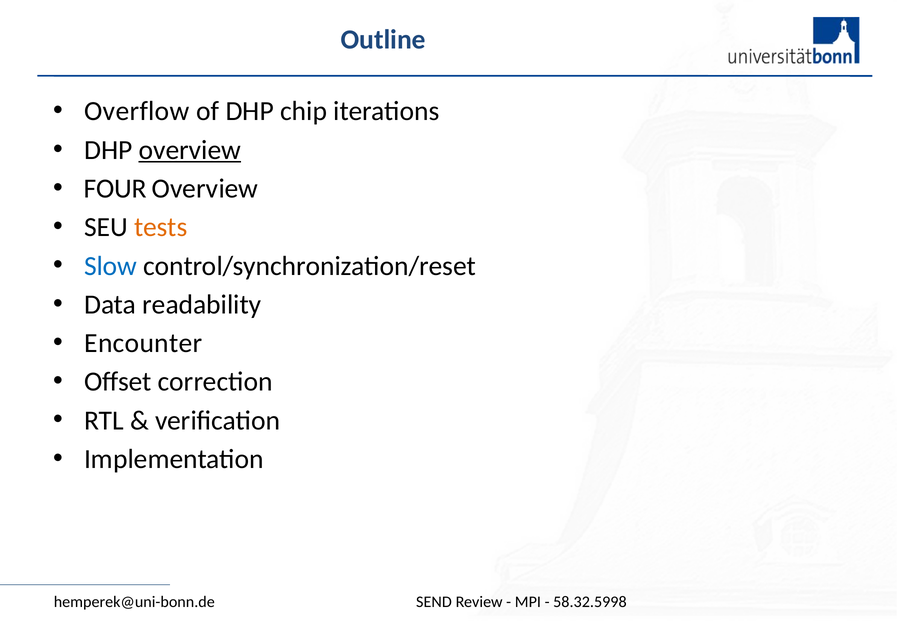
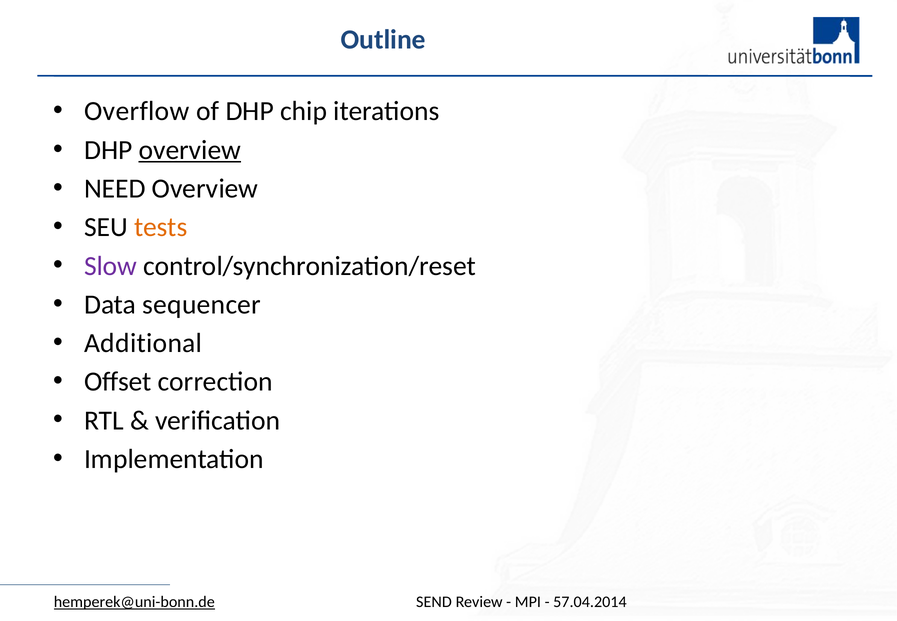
FOUR: FOUR -> NEED
Slow colour: blue -> purple
readability: readability -> sequencer
Encounter: Encounter -> Additional
58.32.5998: 58.32.5998 -> 57.04.2014
hemperek@uni-bonn.de underline: none -> present
